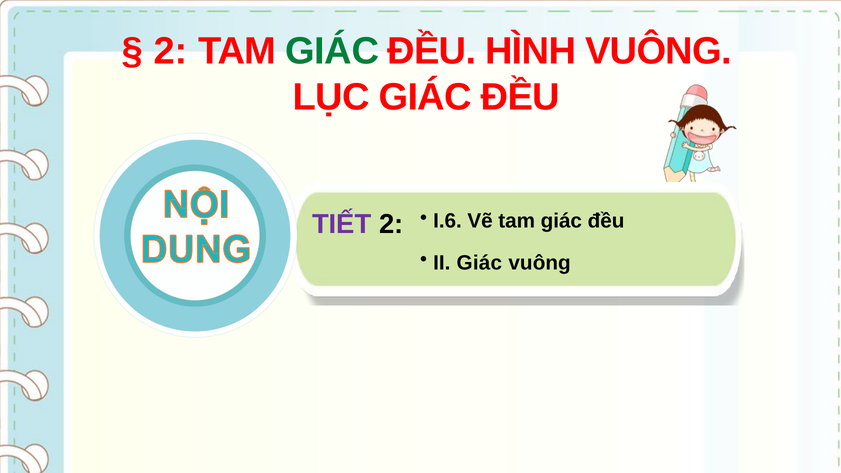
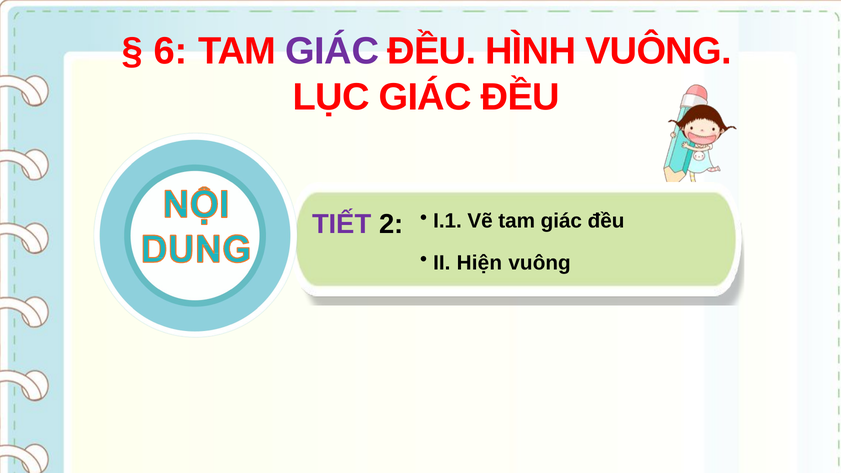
2 at (170, 51): 2 -> 6
GIÁC at (332, 51) colour: green -> purple
I.6: I.6 -> I.1
II Giác: Giác -> Hiện
